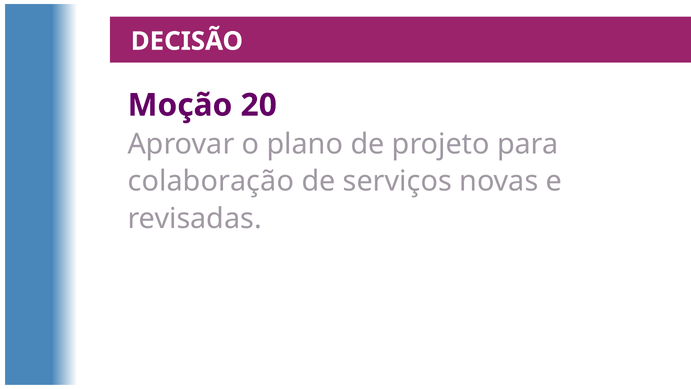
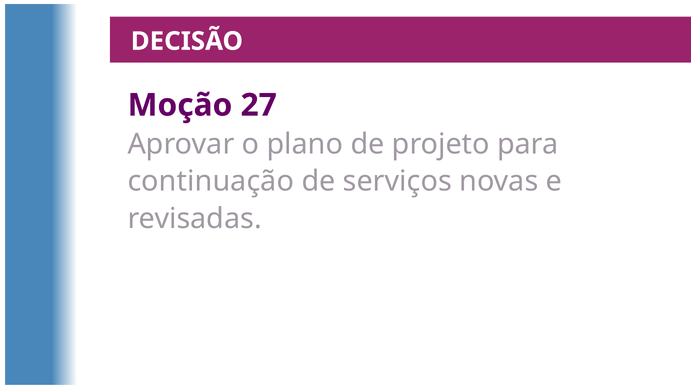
20: 20 -> 27
colaboração: colaboração -> continuação
